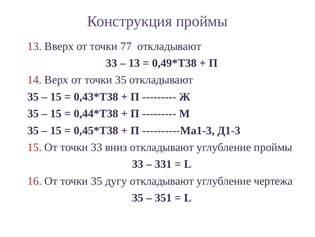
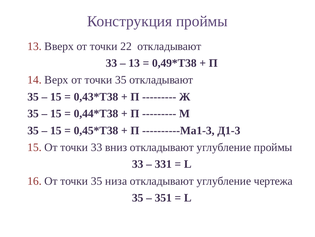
77: 77 -> 22
дугу: дугу -> низа
